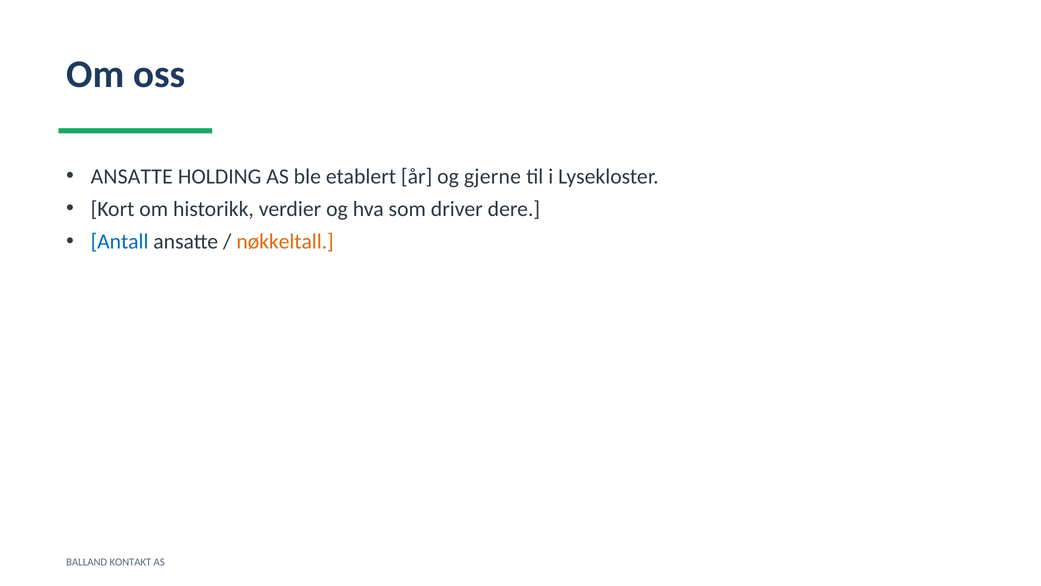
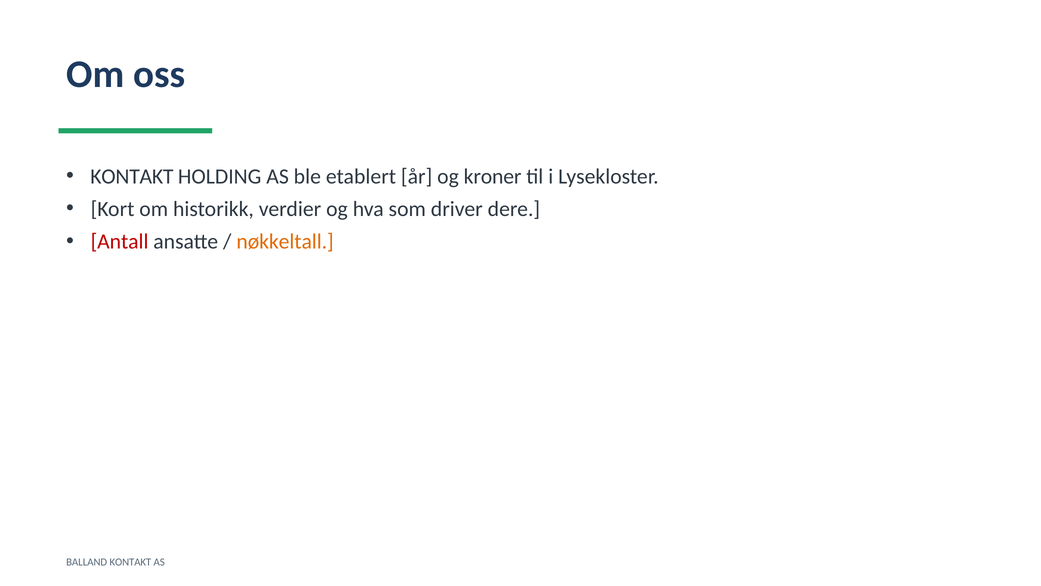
ANSATTE at (132, 176): ANSATTE -> KONTAKT
gjerne: gjerne -> kroner
Antall colour: blue -> red
